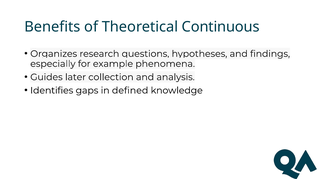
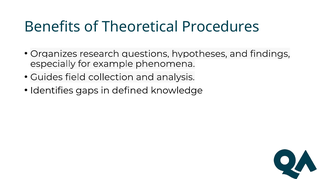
Continuous: Continuous -> Procedures
later: later -> field
